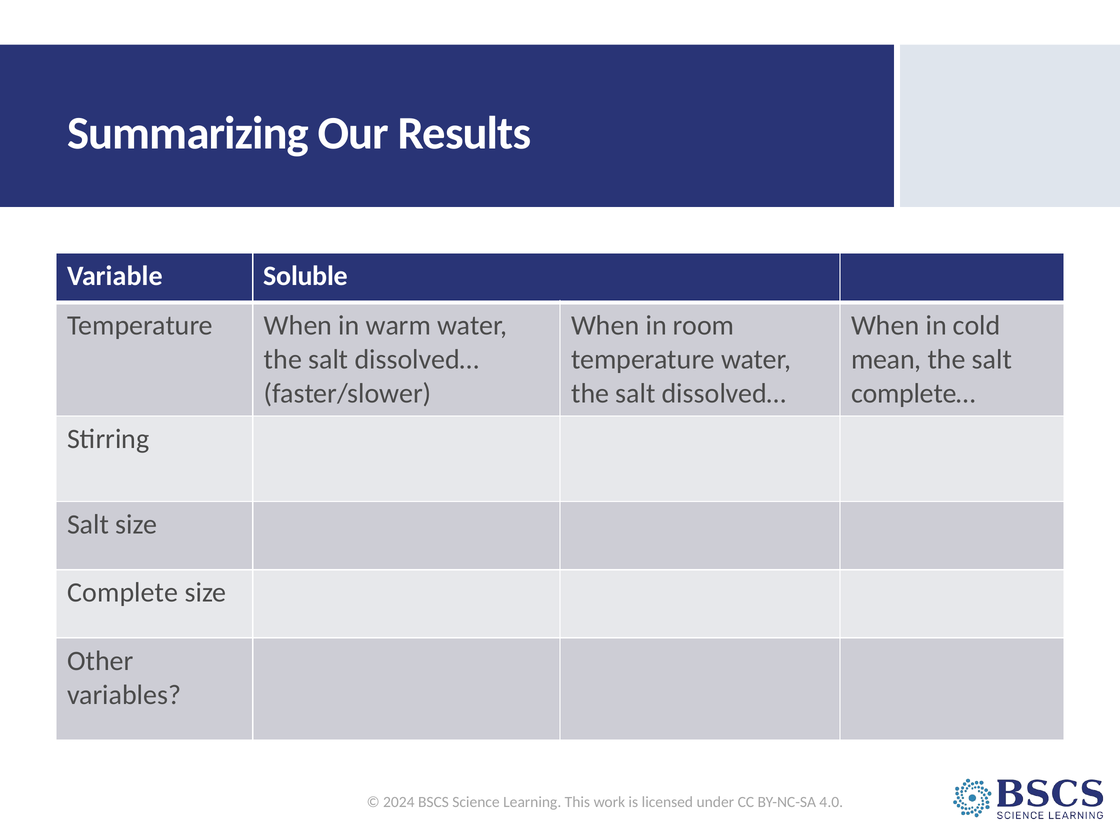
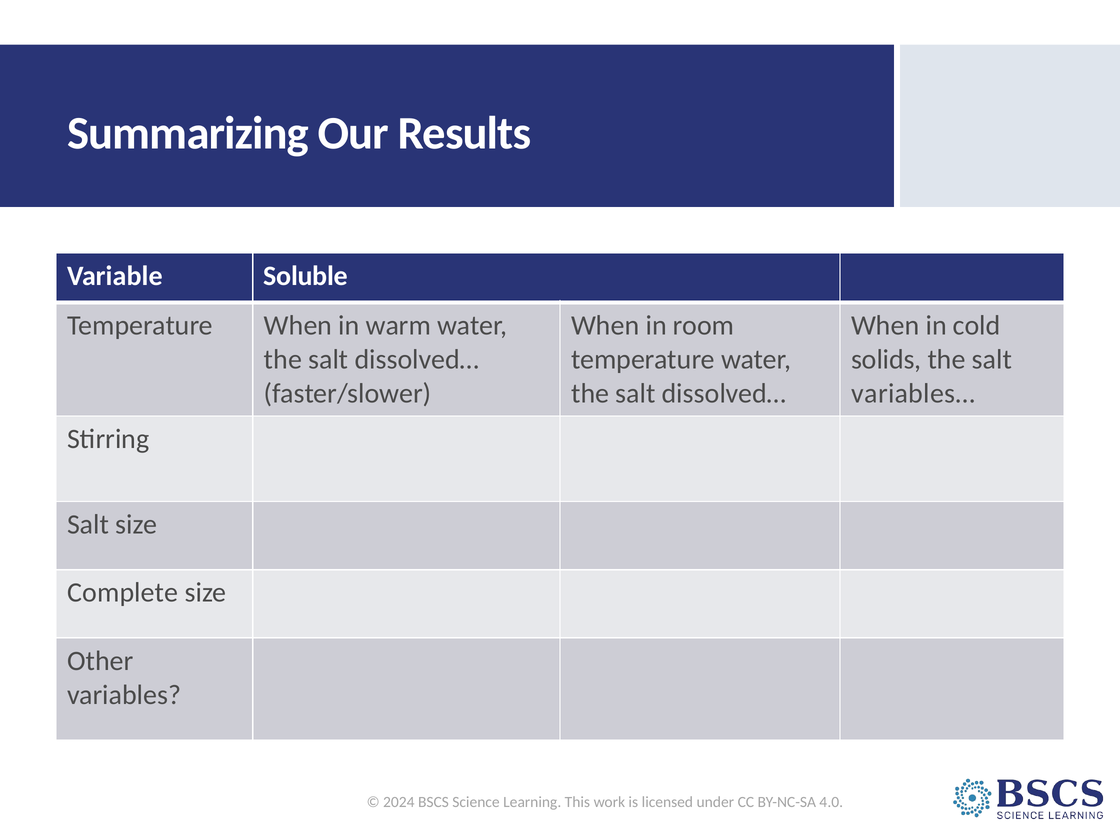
mean: mean -> solids
complete…: complete… -> variables…
